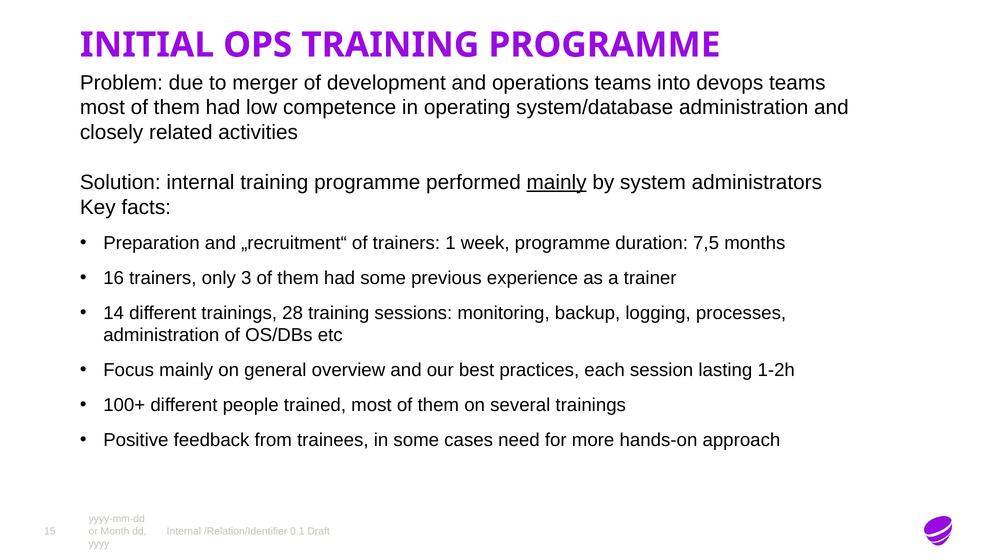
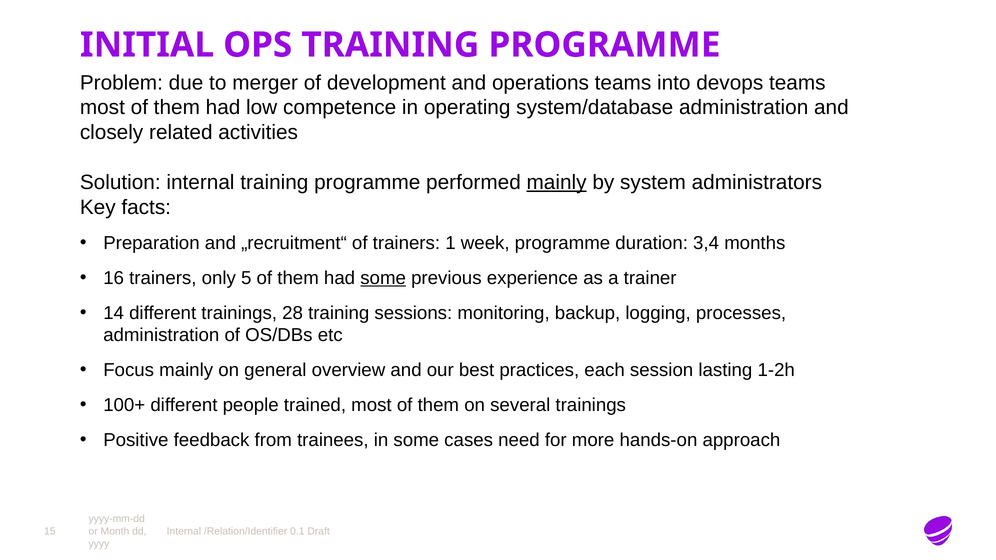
7,5: 7,5 -> 3,4
3: 3 -> 5
some at (383, 278) underline: none -> present
